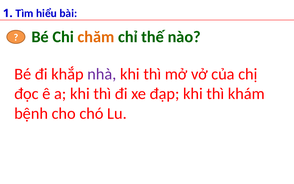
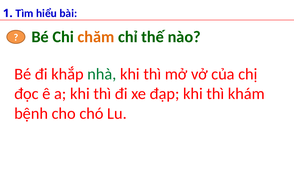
nhà colour: purple -> green
